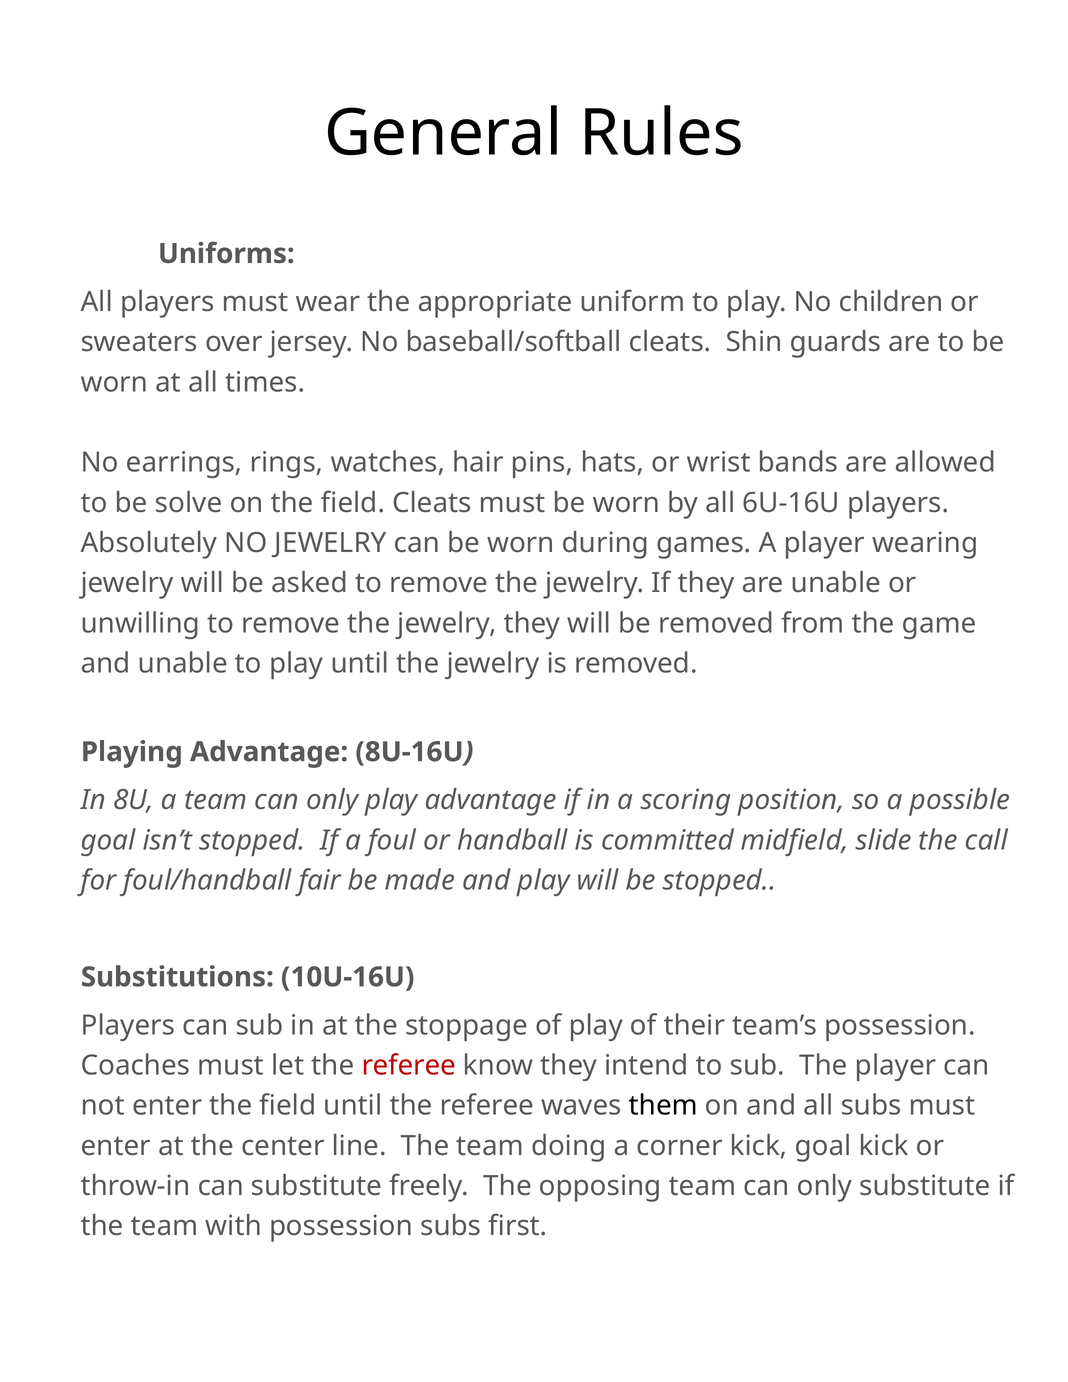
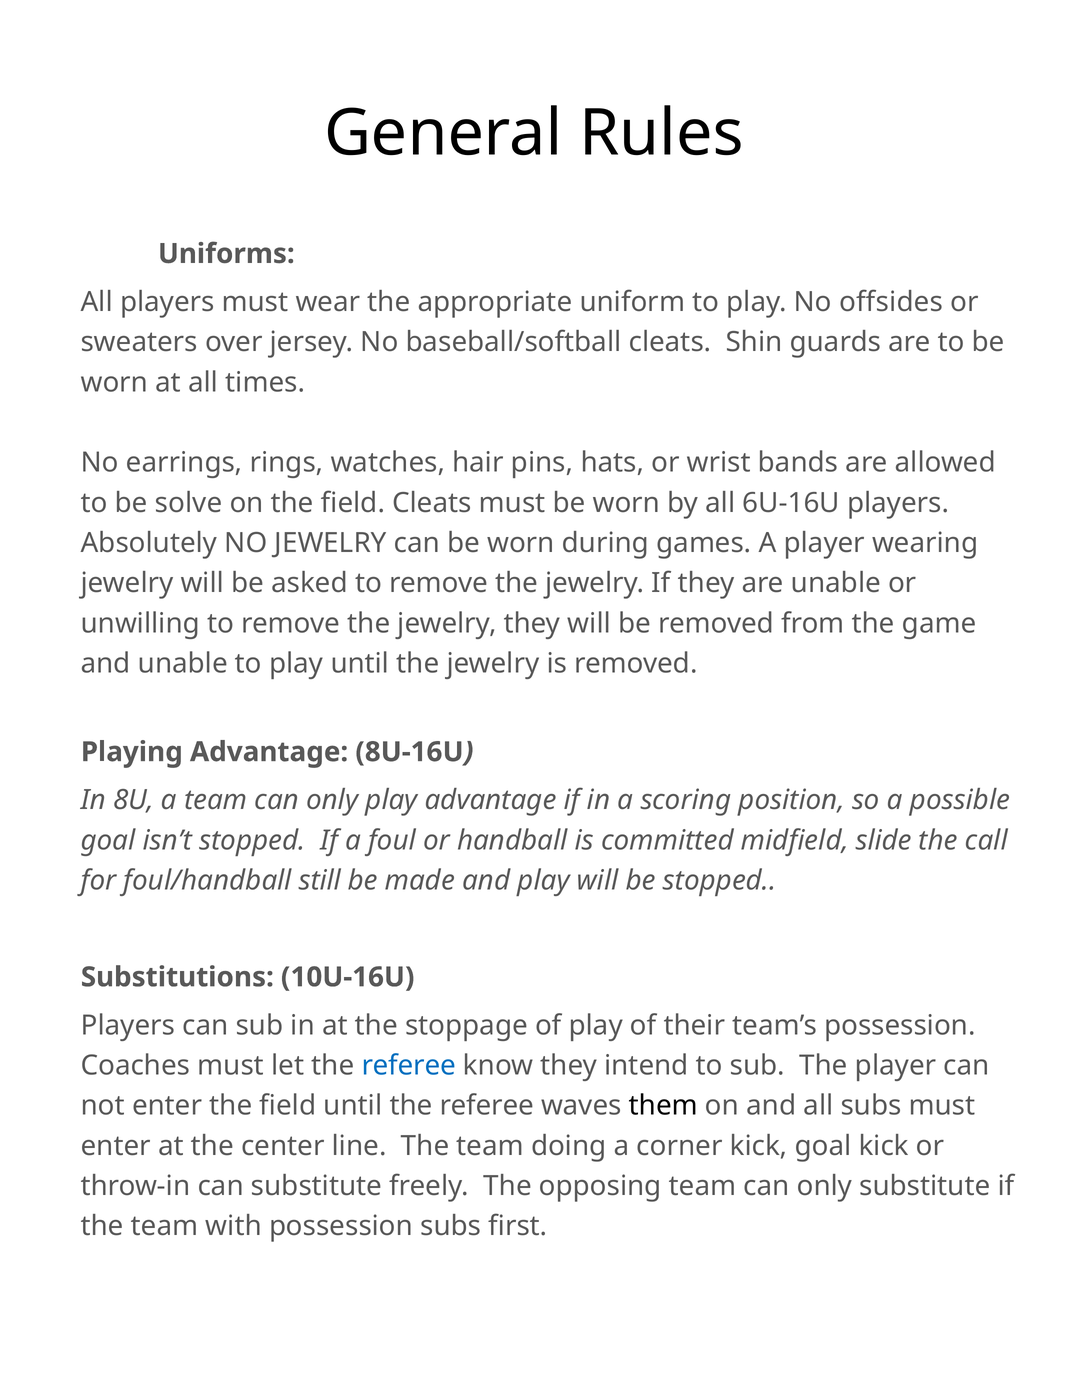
children: children -> offsides
fair: fair -> still
referee at (409, 1066) colour: red -> blue
